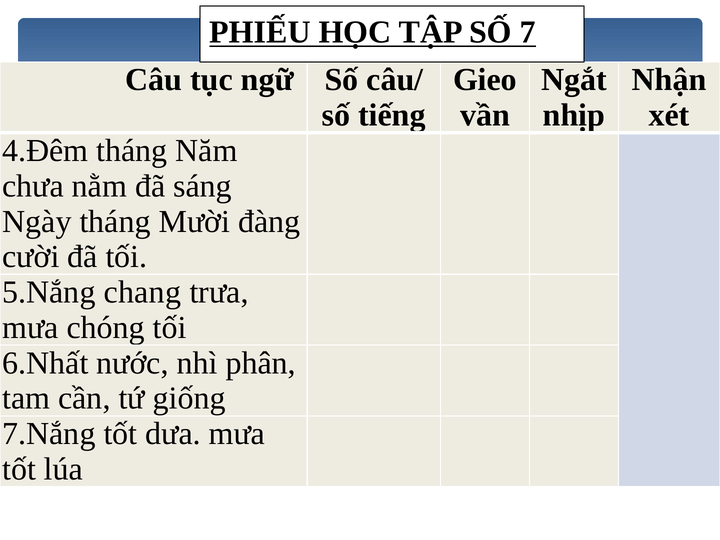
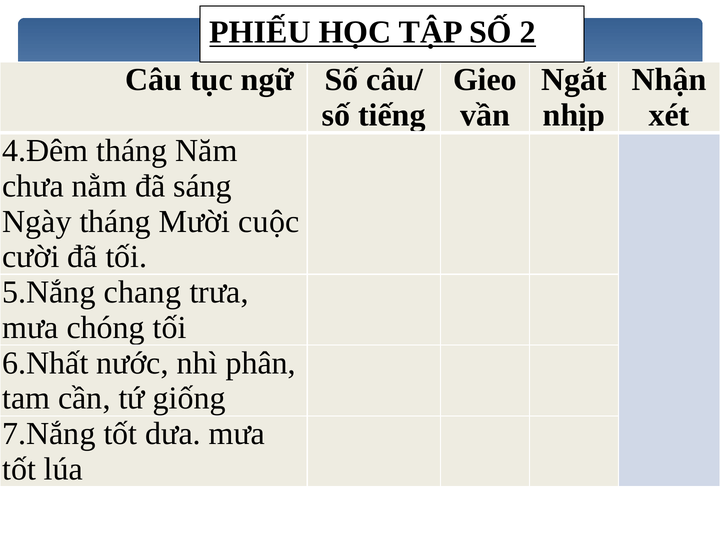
7: 7 -> 2
đàng: đàng -> cuộc
